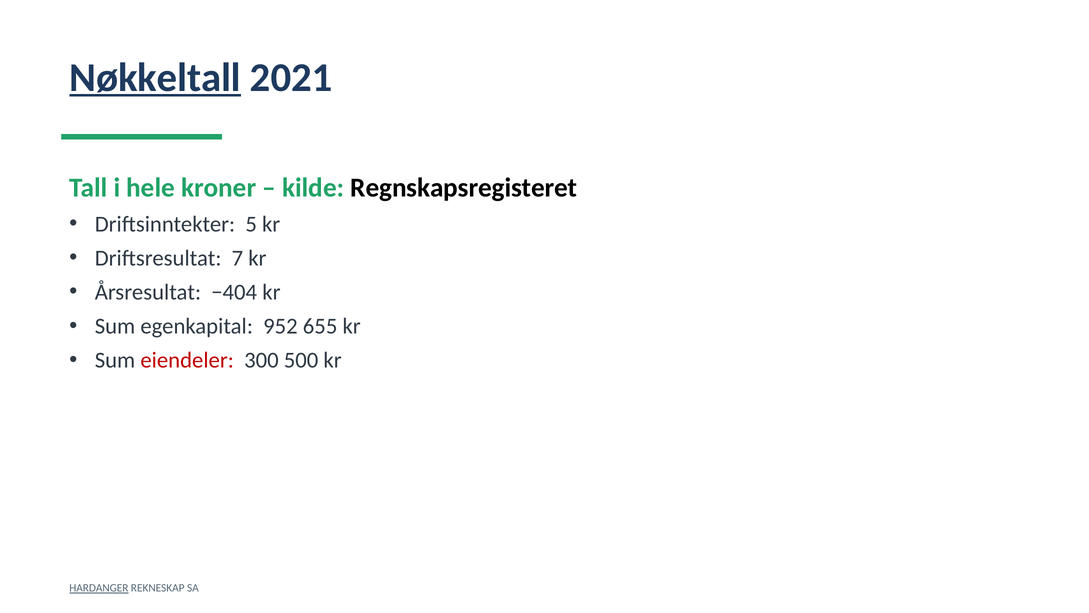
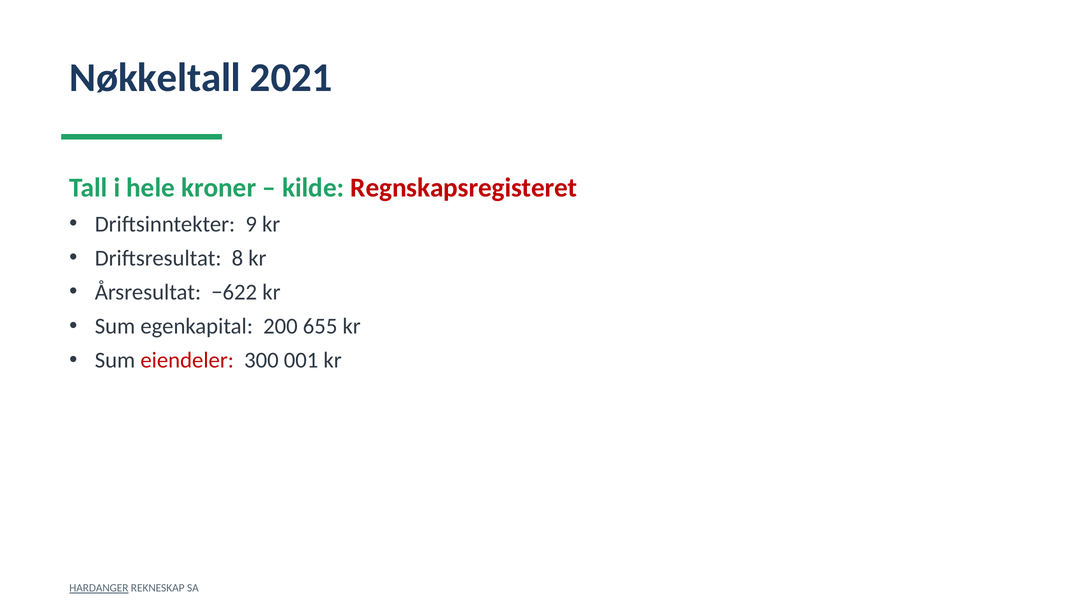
Nøkkeltall underline: present -> none
Regnskapsregisteret colour: black -> red
5: 5 -> 9
7: 7 -> 8
−404: −404 -> −622
952: 952 -> 200
500: 500 -> 001
